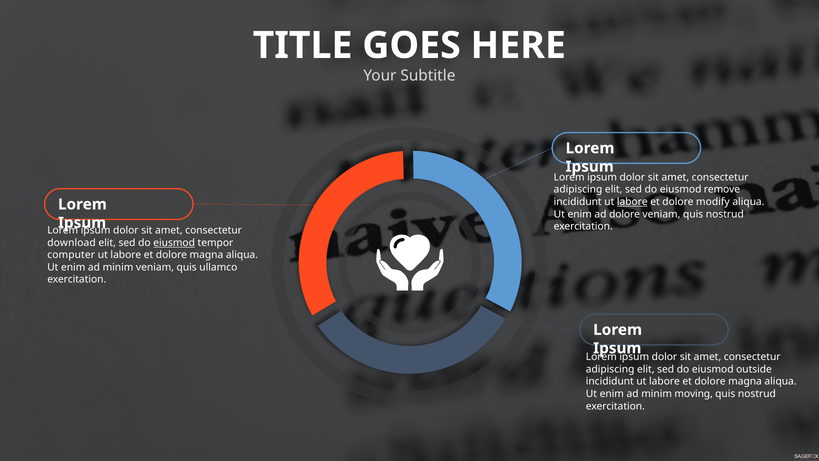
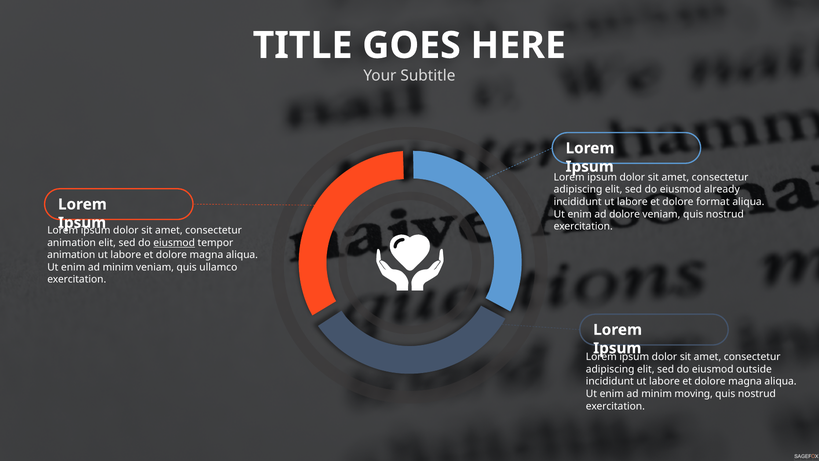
remove: remove -> already
labore at (632, 202) underline: present -> none
modify: modify -> format
download at (72, 243): download -> animation
computer at (71, 255): computer -> animation
